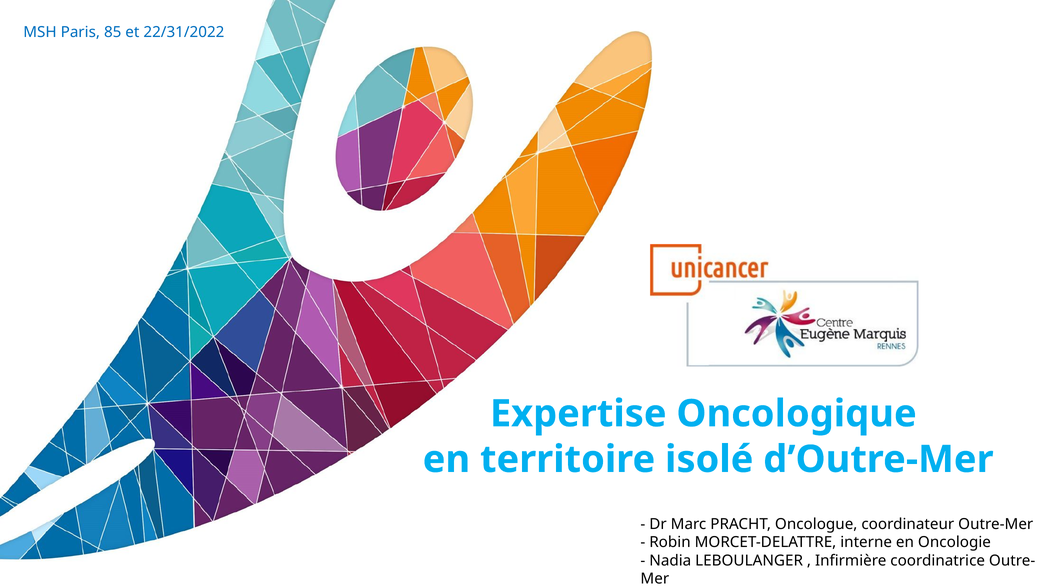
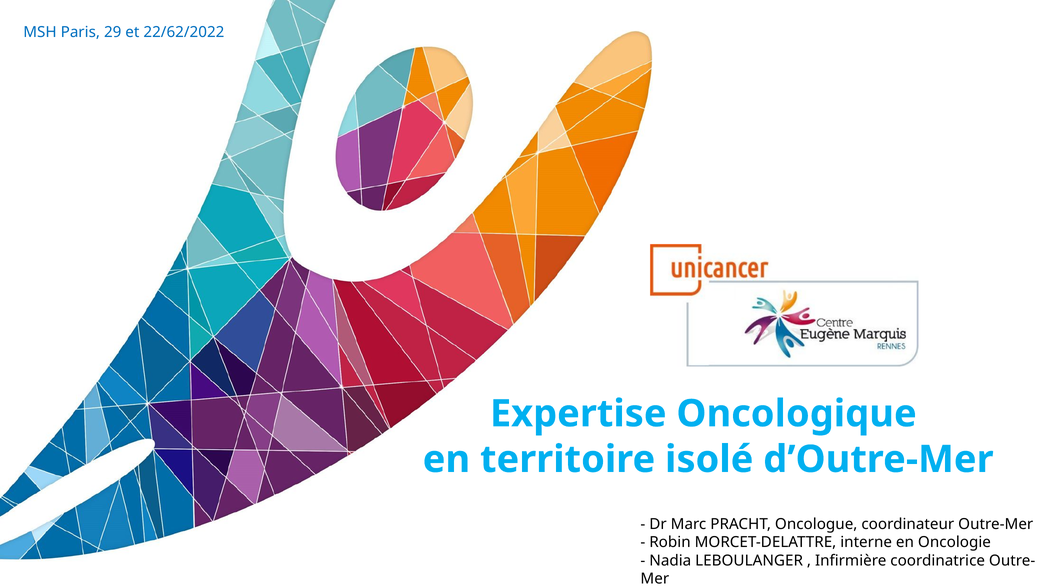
85: 85 -> 29
22/31/2022: 22/31/2022 -> 22/62/2022
